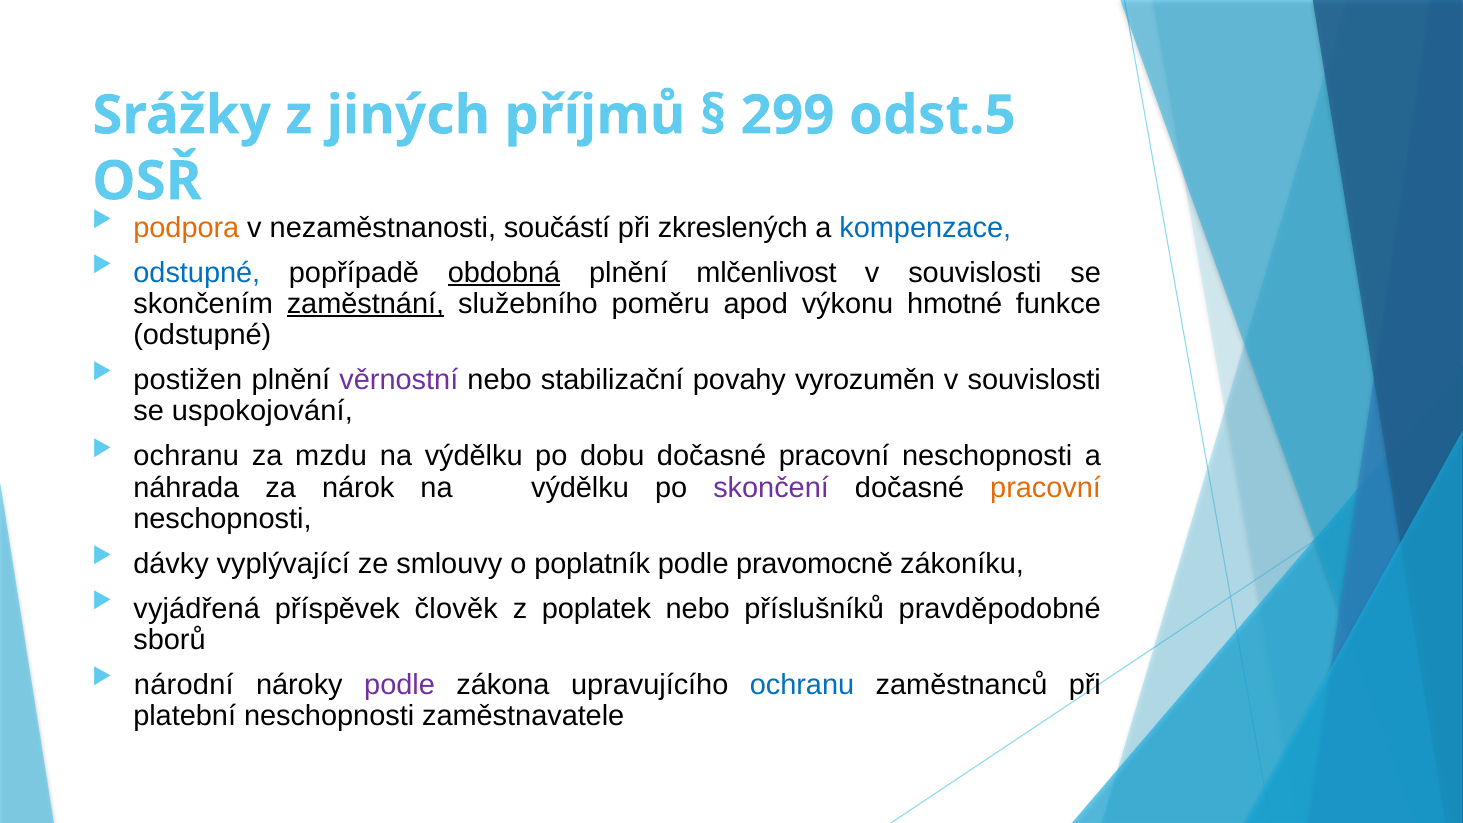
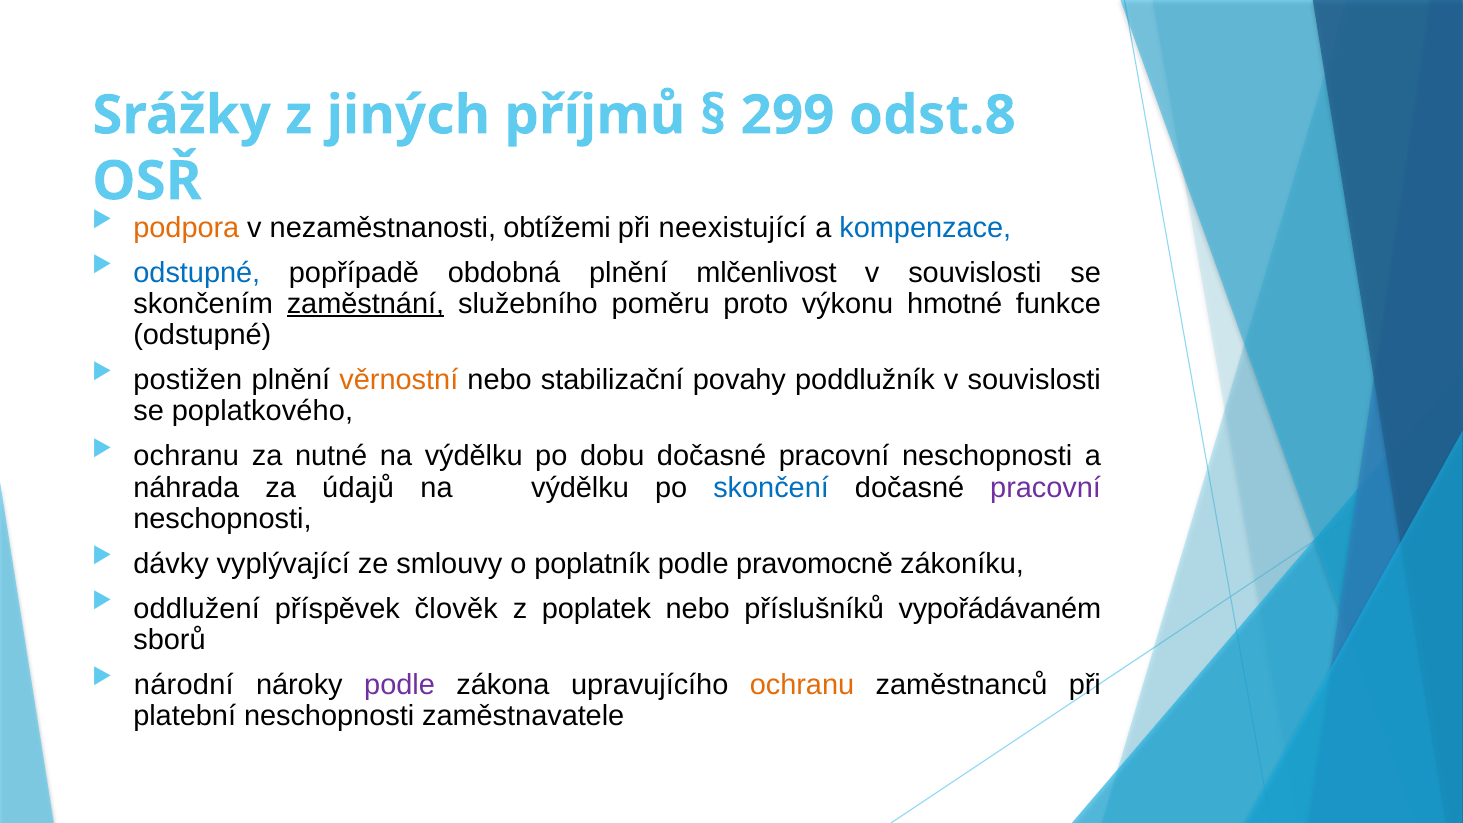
odst.5: odst.5 -> odst.8
součástí: součástí -> obtížemi
zkreslených: zkreslených -> neexistující
obdobná underline: present -> none
apod: apod -> proto
věrnostní colour: purple -> orange
vyrozuměn: vyrozuměn -> poddlužník
uspokojování: uspokojování -> poplatkového
mzdu: mzdu -> nutné
nárok: nárok -> údajů
skončení colour: purple -> blue
pracovní at (1046, 488) colour: orange -> purple
vyjádřená: vyjádřená -> oddlužení
pravděpodobné: pravděpodobné -> vypořádávaném
ochranu at (802, 685) colour: blue -> orange
